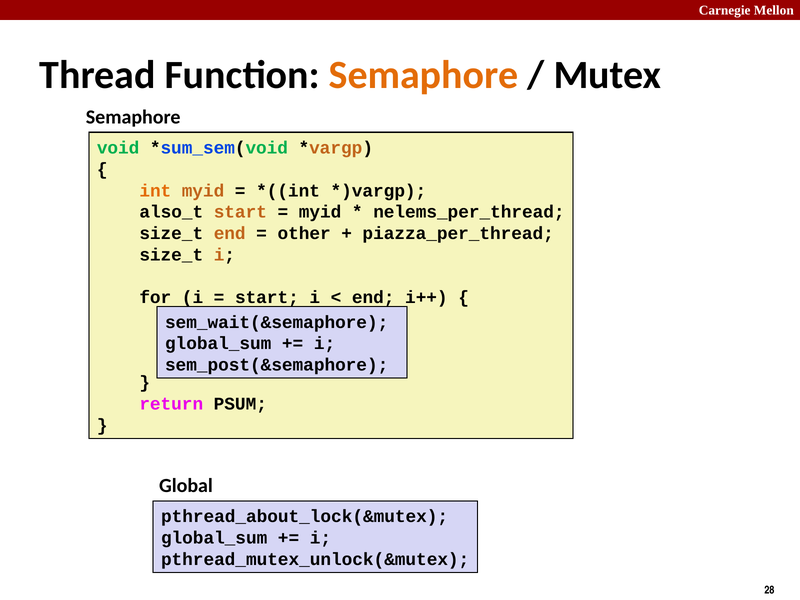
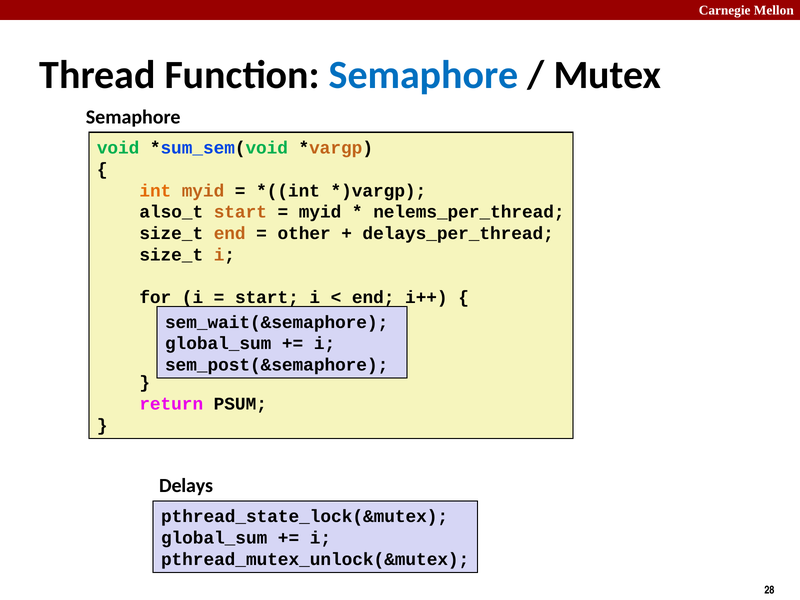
Semaphore at (424, 75) colour: orange -> blue
piazza_per_thread: piazza_per_thread -> delays_per_thread
Global: Global -> Delays
pthread_about_lock(&mutex: pthread_about_lock(&mutex -> pthread_state_lock(&mutex
